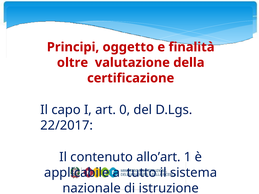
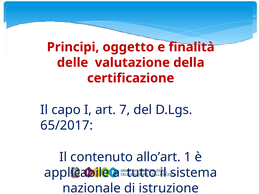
oltre: oltre -> delle
0: 0 -> 7
22/2017: 22/2017 -> 65/2017
